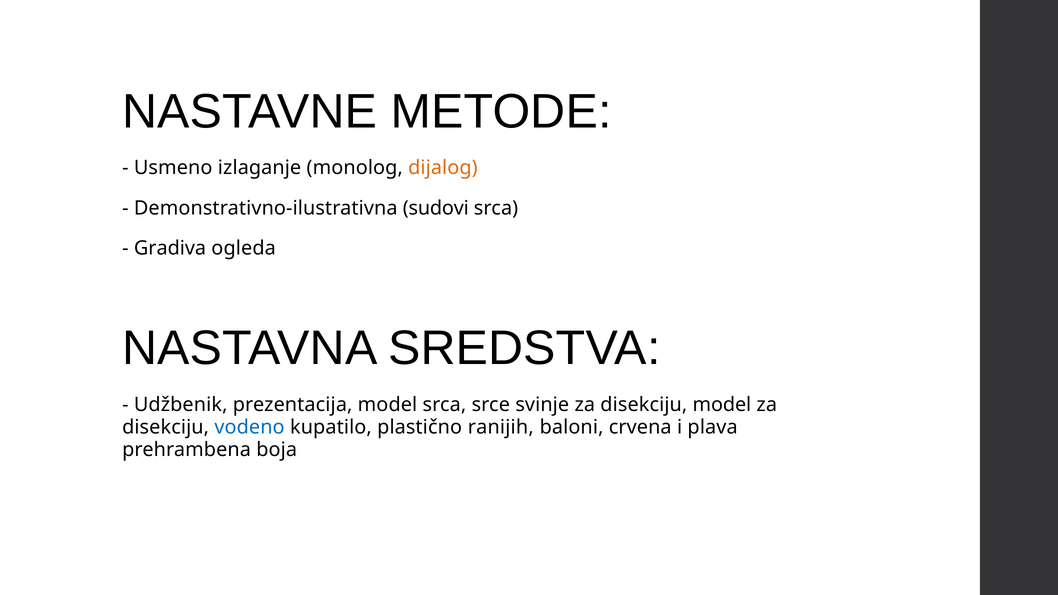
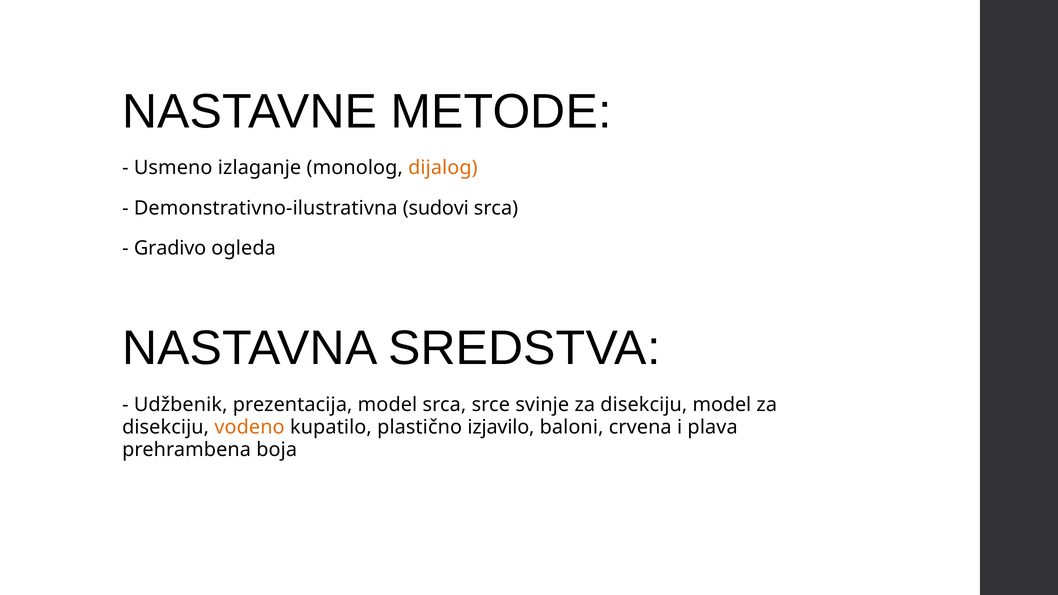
Gradiva: Gradiva -> Gradivo
vodeno colour: blue -> orange
ranijih: ranijih -> izjavilo
